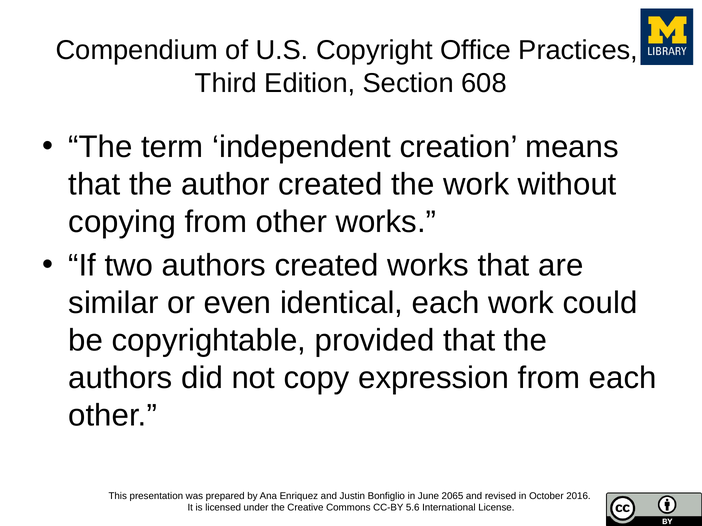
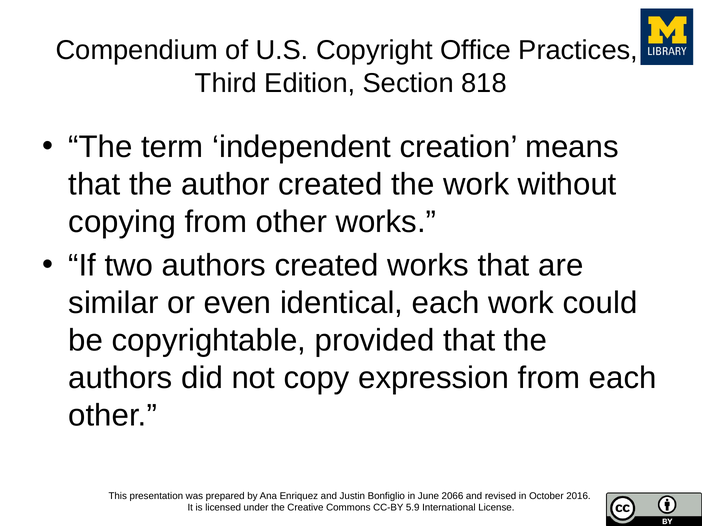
608: 608 -> 818
2065: 2065 -> 2066
5.6: 5.6 -> 5.9
